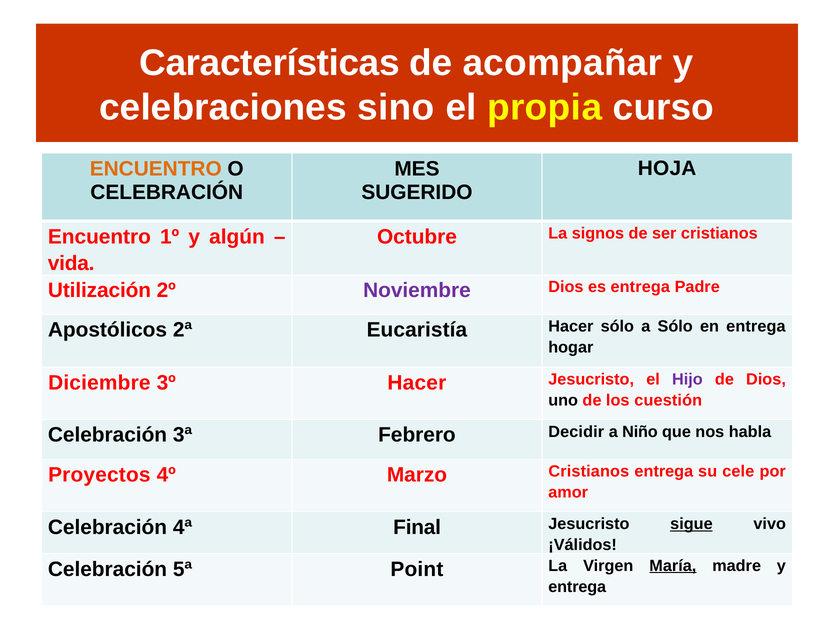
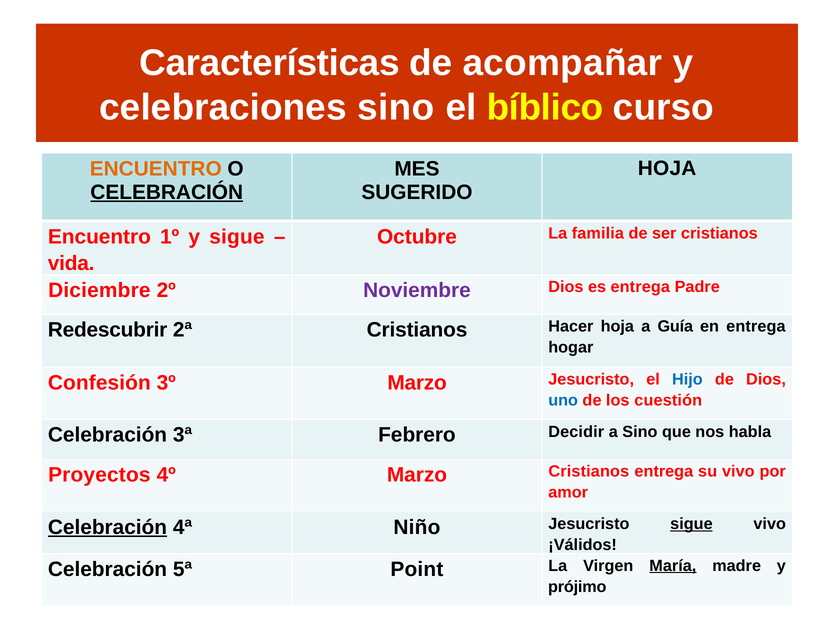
propia: propia -> bíblico
CELEBRACIÓN at (167, 192) underline: none -> present
y algún: algún -> sigue
signos: signos -> familia
Utilización: Utilización -> Diciembre
Apostólicos: Apostólicos -> Redescubrir
2ª Eucaristía: Eucaristía -> Cristianos
Hacer sólo: sólo -> hoja
a Sólo: Sólo -> Guía
Diciembre: Diciembre -> Confesión
3º Hacer: Hacer -> Marzo
Hijo colour: purple -> blue
uno colour: black -> blue
a Niño: Niño -> Sino
su cele: cele -> vivo
Celebración at (107, 528) underline: none -> present
Final: Final -> Niño
entrega at (577, 587): entrega -> prójimo
